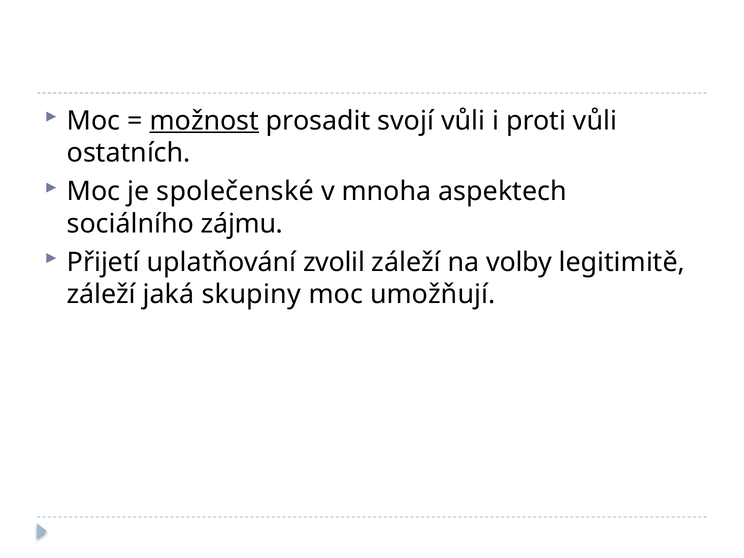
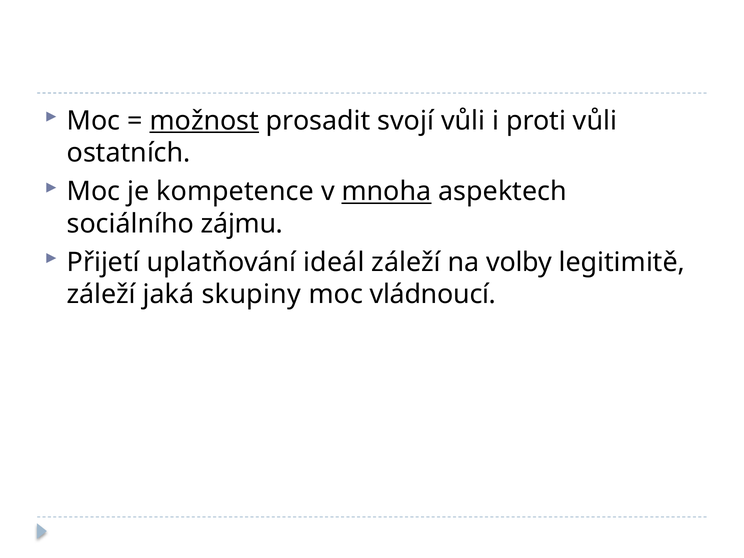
společenské: společenské -> kompetence
mnoha underline: none -> present
zvolil: zvolil -> ideál
umožňují: umožňují -> vládnoucí
